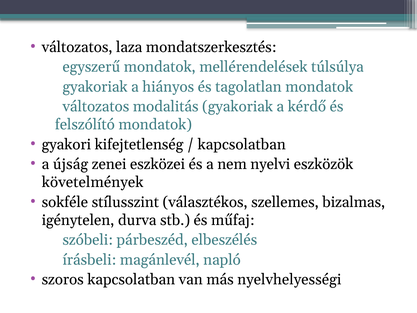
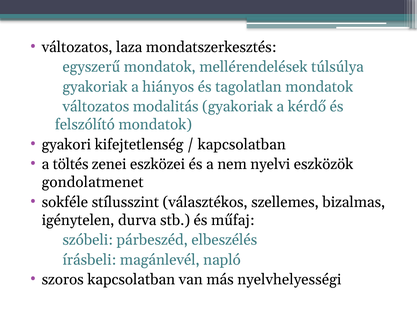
újság: újság -> töltés
követelmények: követelmények -> gondolatmenet
